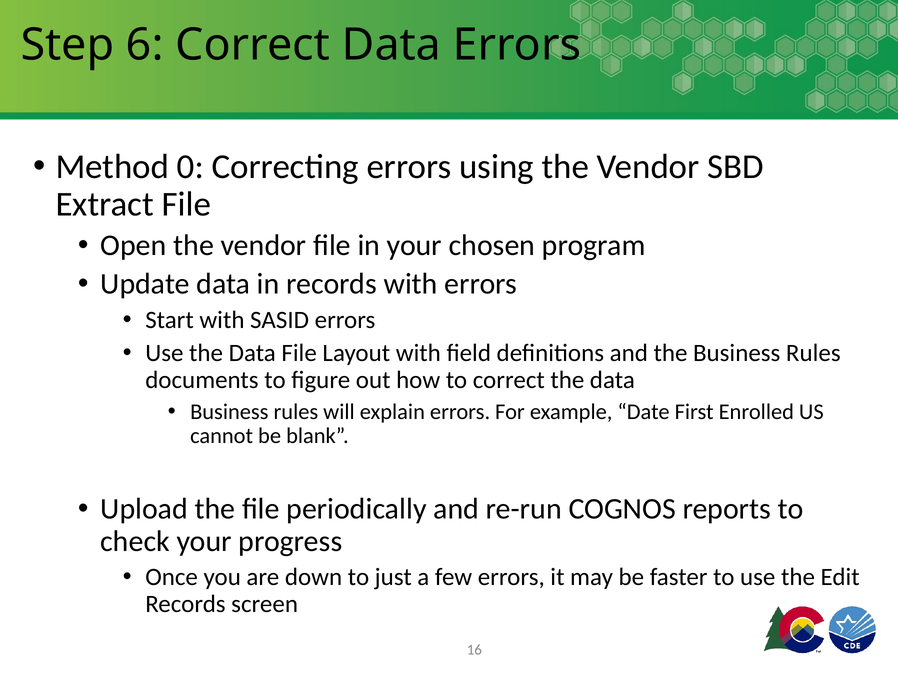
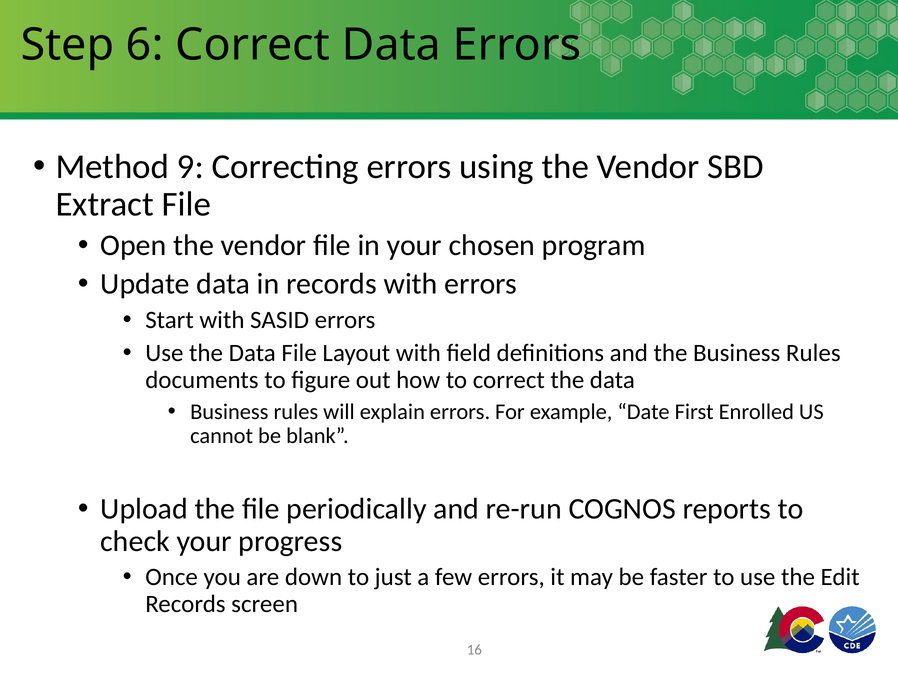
0: 0 -> 9
